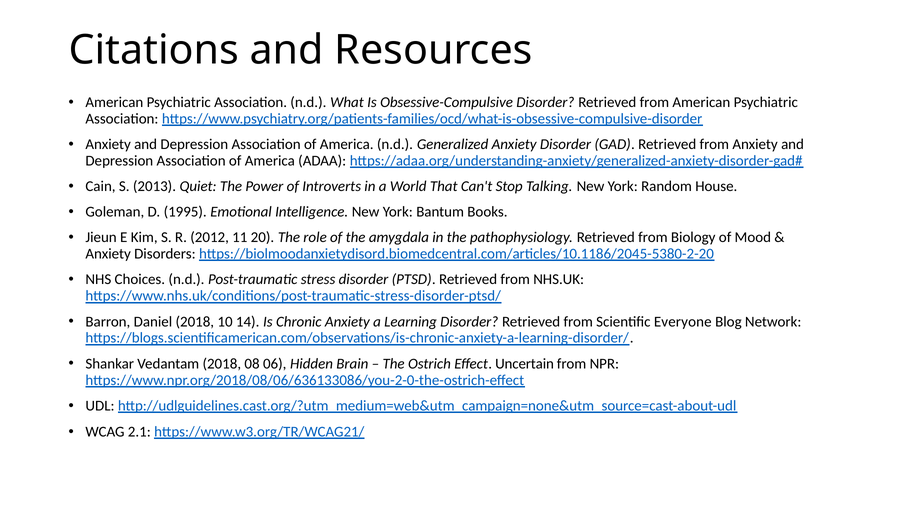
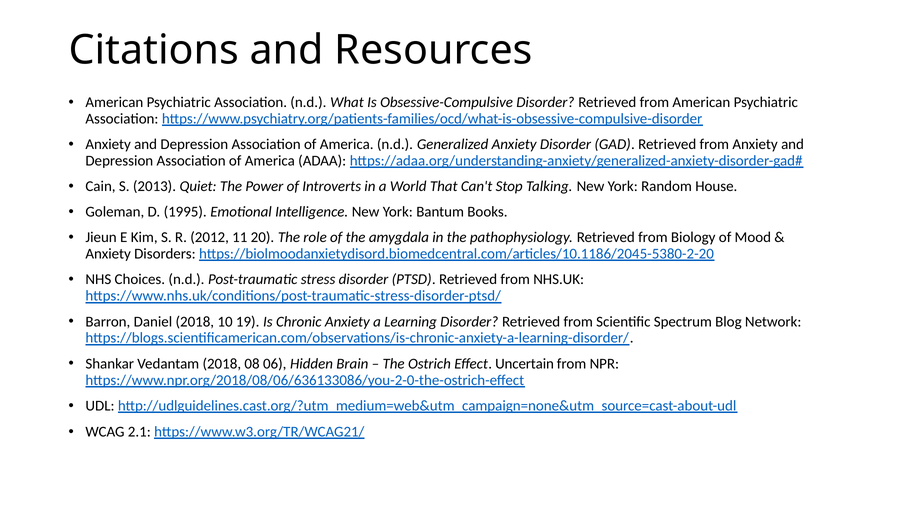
14: 14 -> 19
Everyone: Everyone -> Spectrum
